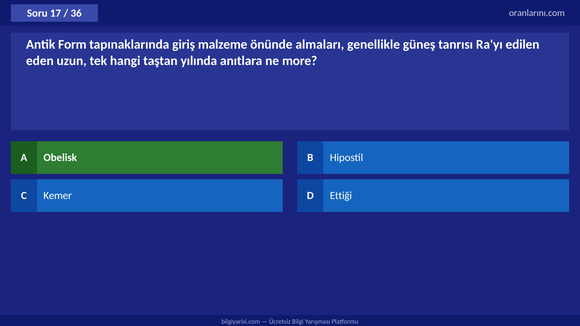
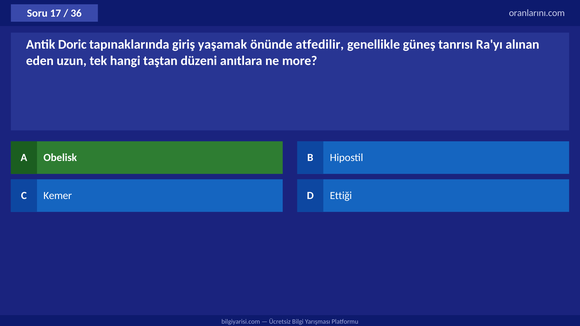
Form: Form -> Doric
malzeme: malzeme -> yaşamak
almaları: almaları -> atfedilir
edilen: edilen -> alınan
yılında: yılında -> düzeni
